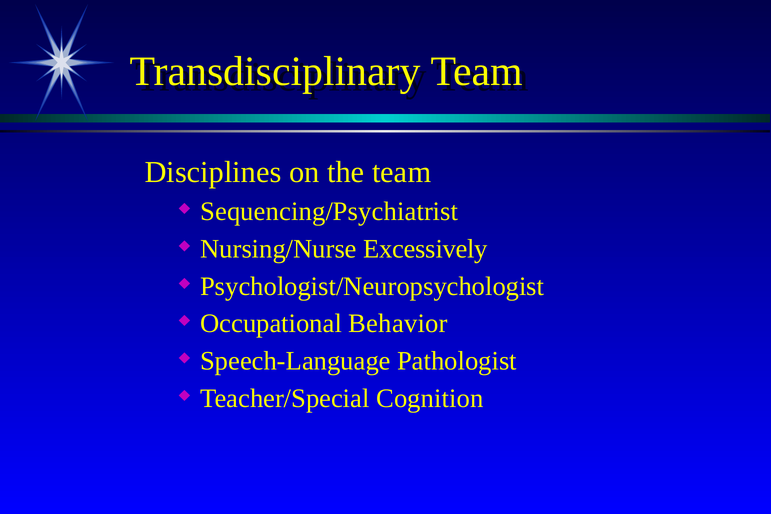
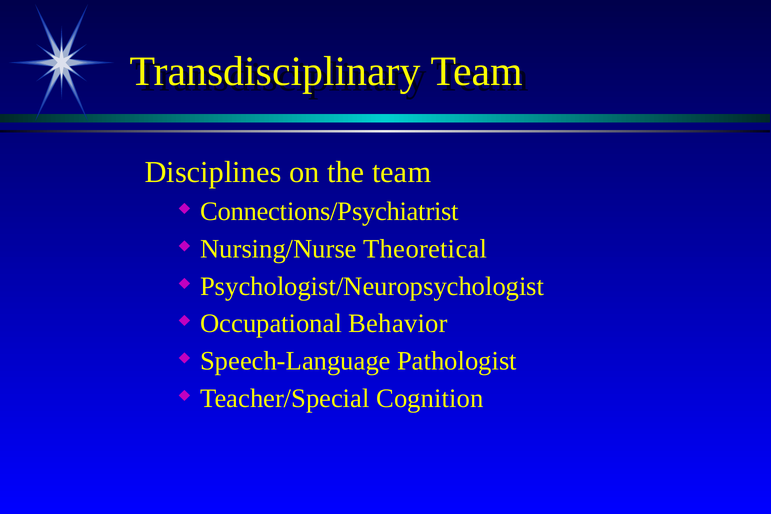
Sequencing/Psychiatrist: Sequencing/Psychiatrist -> Connections/Psychiatrist
Excessively: Excessively -> Theoretical
